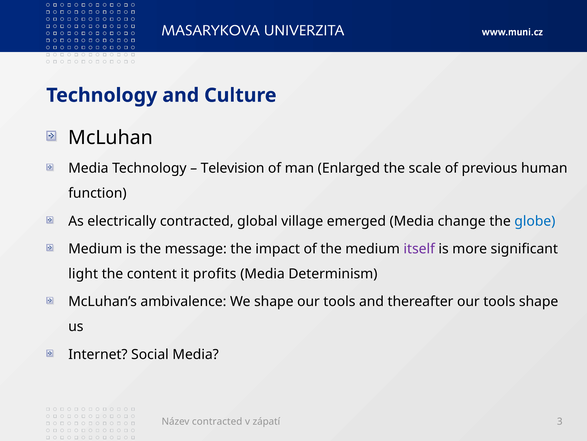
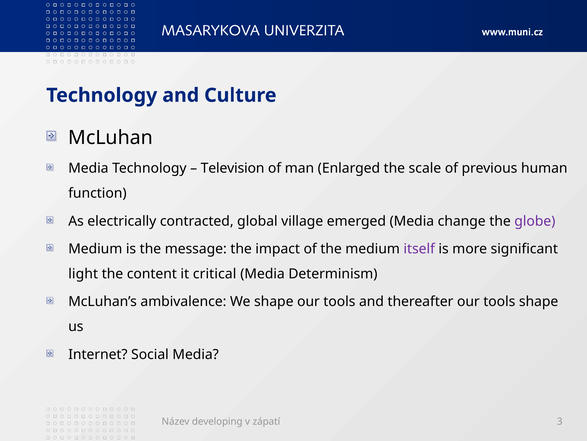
globe colour: blue -> purple
profits: profits -> critical
Název contracted: contracted -> developing
